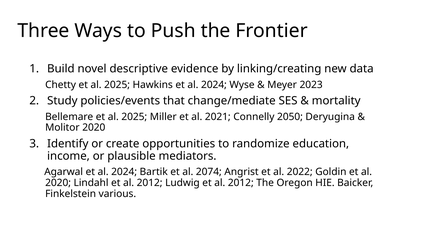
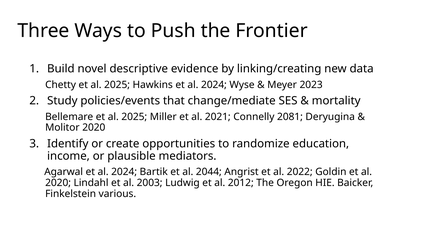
2050: 2050 -> 2081
2074: 2074 -> 2044
Lindahl et al 2012: 2012 -> 2003
